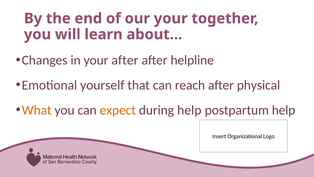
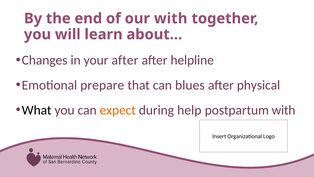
our your: your -> with
yourself: yourself -> prepare
reach: reach -> blues
What colour: orange -> black
postpartum help: help -> with
